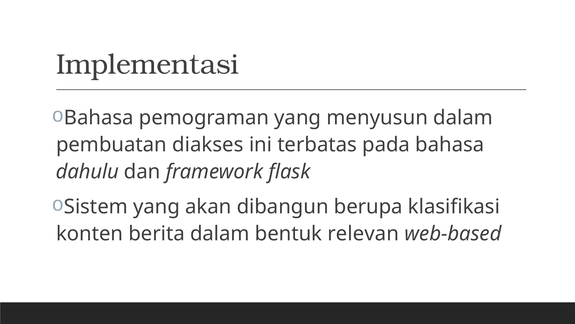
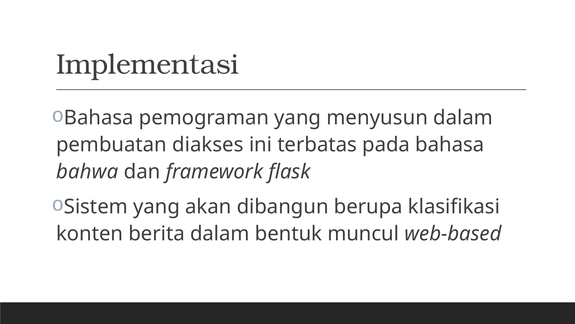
dahulu: dahulu -> bahwa
relevan: relevan -> muncul
